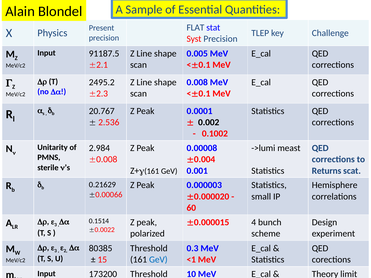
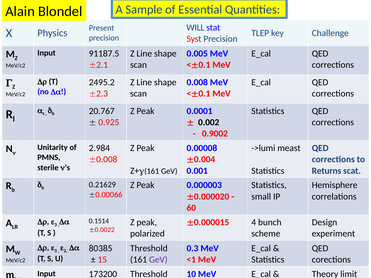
FLAT: FLAT -> WILL
2.536: 2.536 -> 0.925
0.1002: 0.1002 -> 0.9002
GeV at (158, 260) colour: blue -> purple
